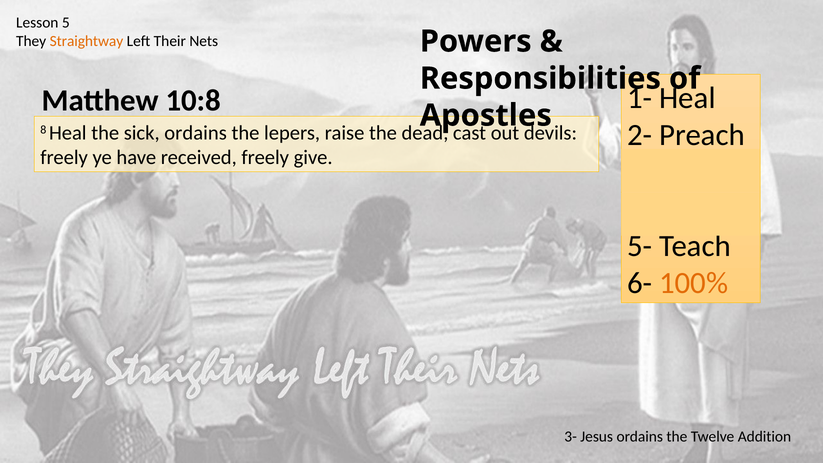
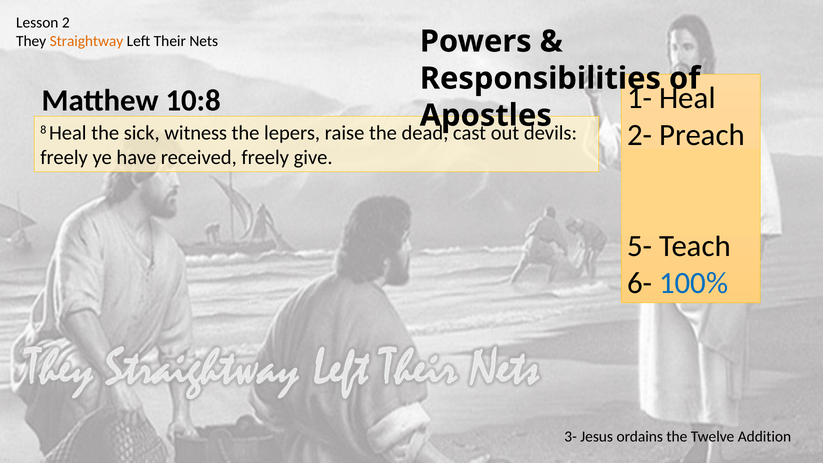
5: 5 -> 2
sick ordains: ordains -> witness
100% colour: orange -> blue
